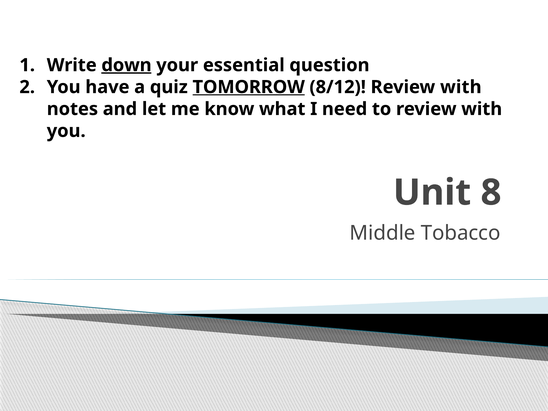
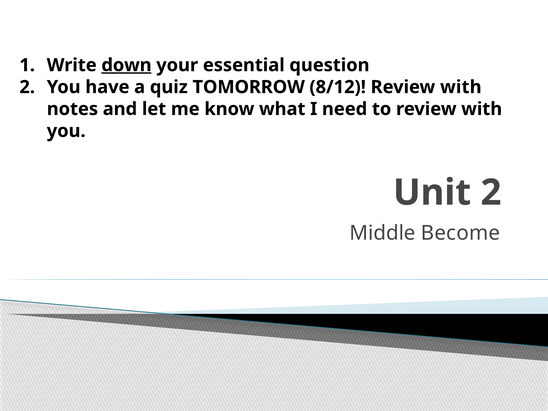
TOMORROW underline: present -> none
Unit 8: 8 -> 2
Tobacco: Tobacco -> Become
